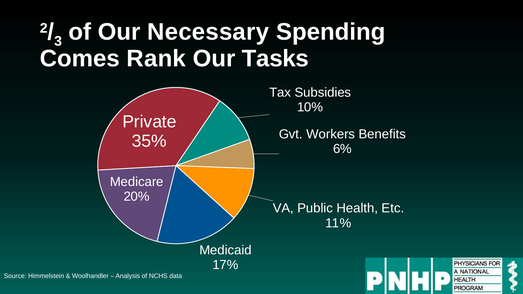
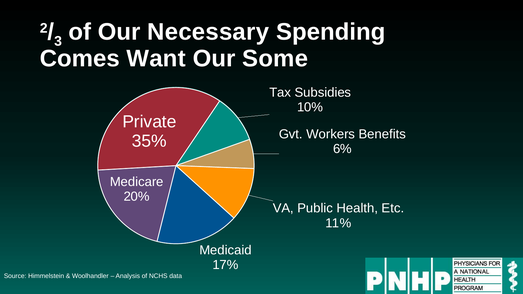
Rank: Rank -> Want
Tasks: Tasks -> Some
